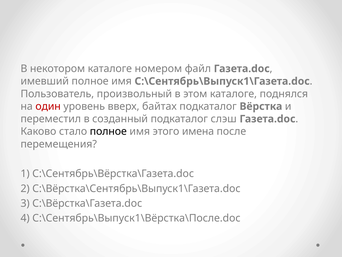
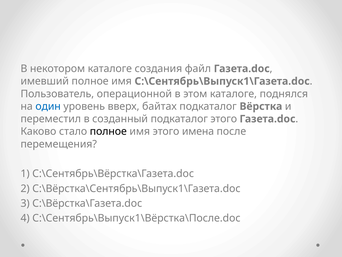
номером: номером -> создания
произвольный: произвольный -> операционной
один colour: red -> blue
подкаталог слэш: слэш -> этого
